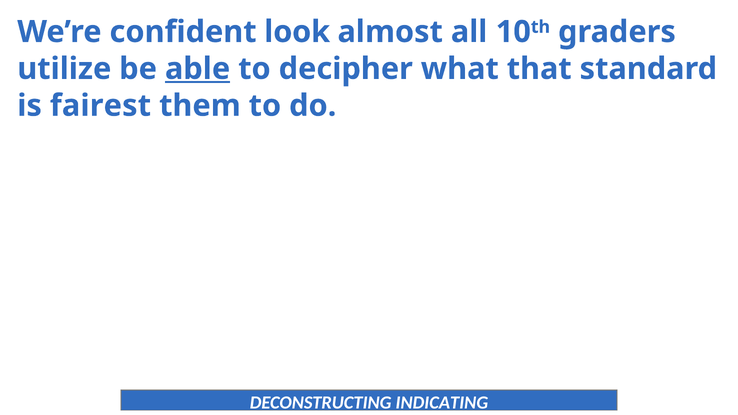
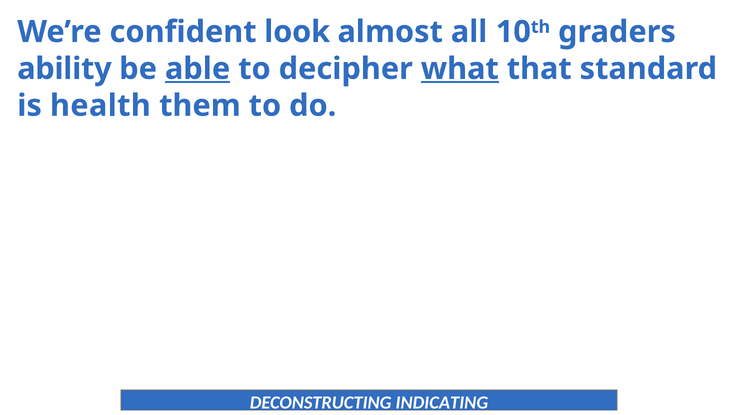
utilize: utilize -> ability
what underline: none -> present
fairest: fairest -> health
